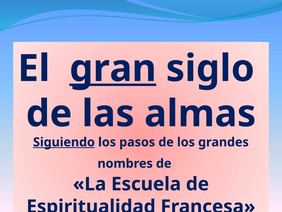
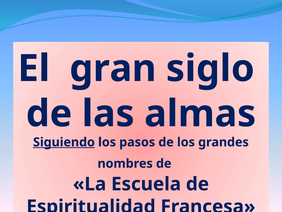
gran underline: present -> none
